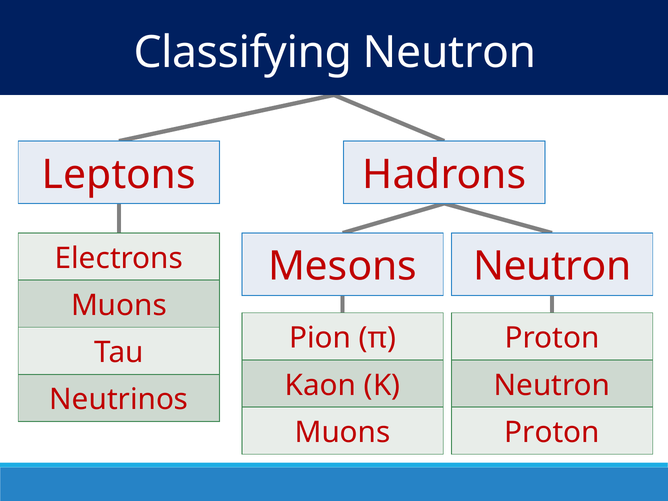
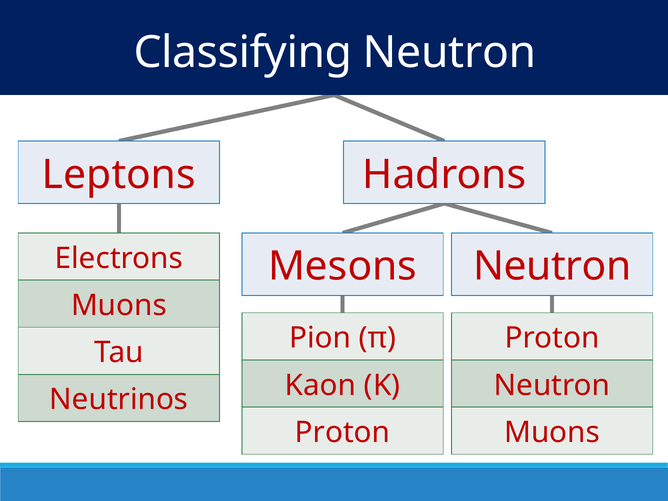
Muons at (343, 432): Muons -> Proton
Proton at (552, 432): Proton -> Muons
